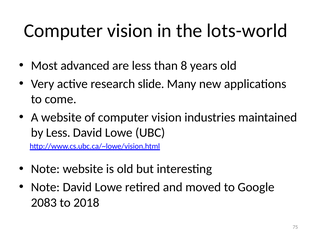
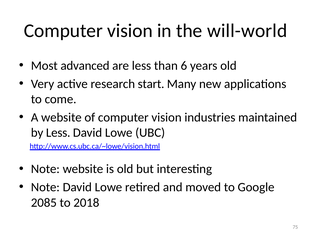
lots-world: lots-world -> will-world
8: 8 -> 6
slide: slide -> start
2083: 2083 -> 2085
